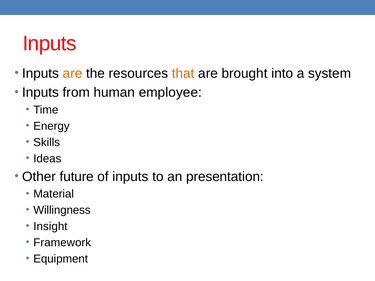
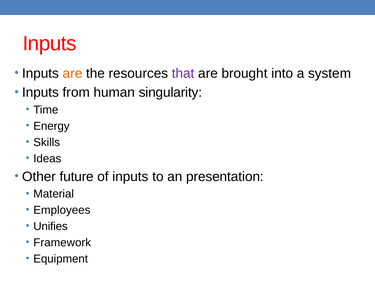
that colour: orange -> purple
employee: employee -> singularity
Willingness: Willingness -> Employees
Insight: Insight -> Unifies
